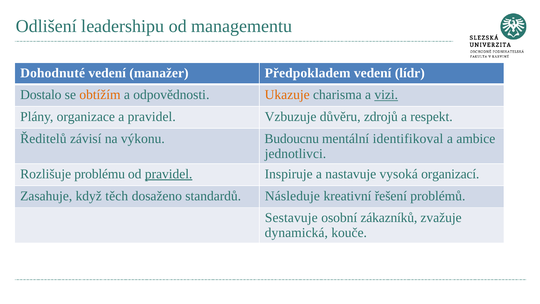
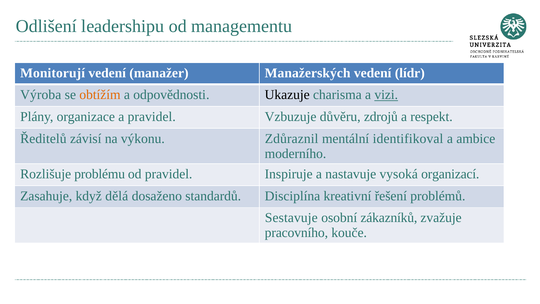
Dohodnuté: Dohodnuté -> Monitorují
Předpokladem: Předpokladem -> Manažerských
Dostalo: Dostalo -> Výroba
Ukazuje colour: orange -> black
Budoucnu: Budoucnu -> Zdůraznil
jednotlivci: jednotlivci -> moderního
pravidel at (169, 174) underline: present -> none
těch: těch -> dělá
Následuje: Následuje -> Disciplína
dynamická: dynamická -> pracovního
